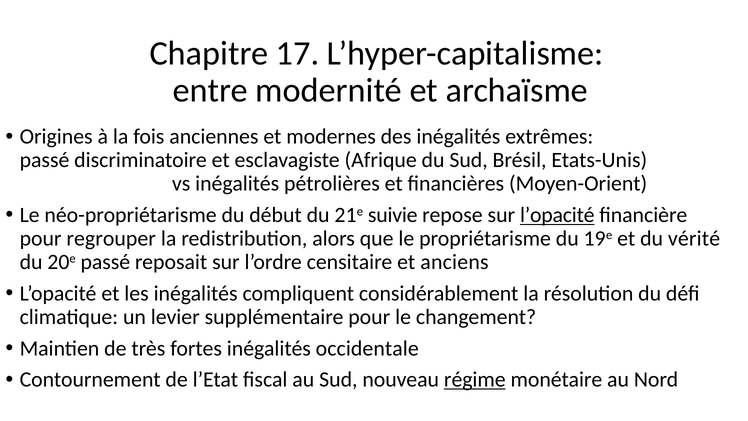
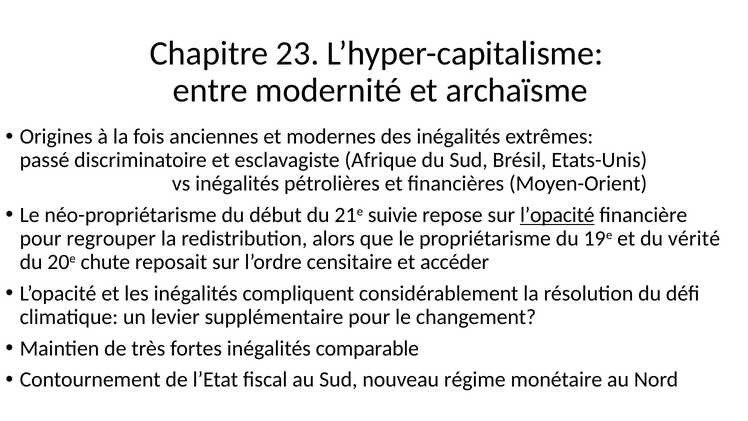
17: 17 -> 23
20e passé: passé -> chute
anciens: anciens -> accéder
occidentale: occidentale -> comparable
régime underline: present -> none
